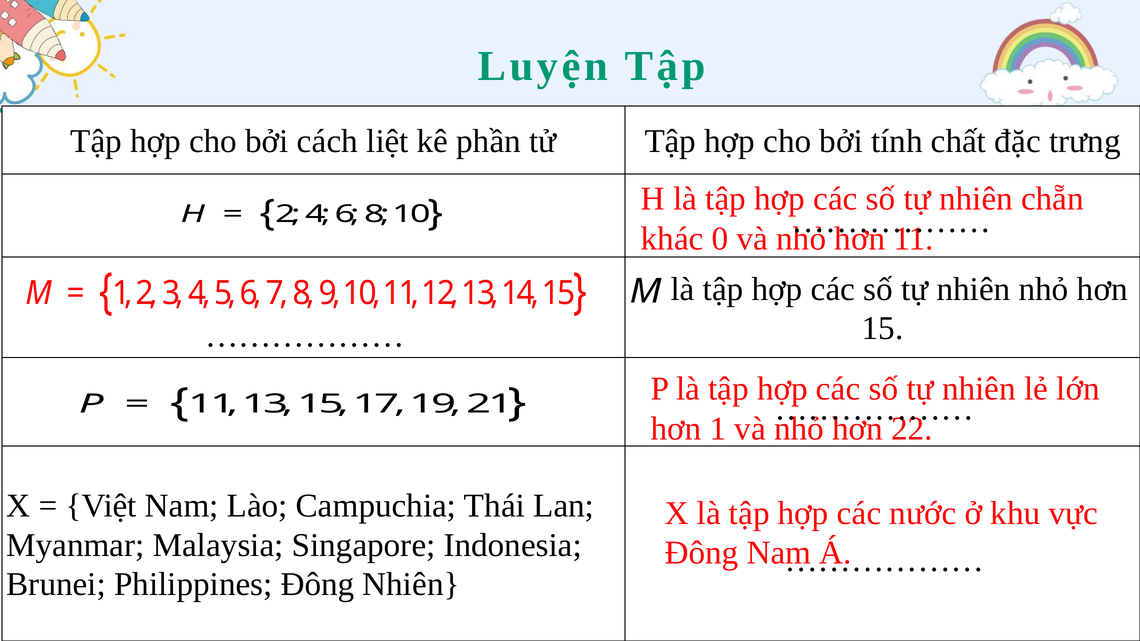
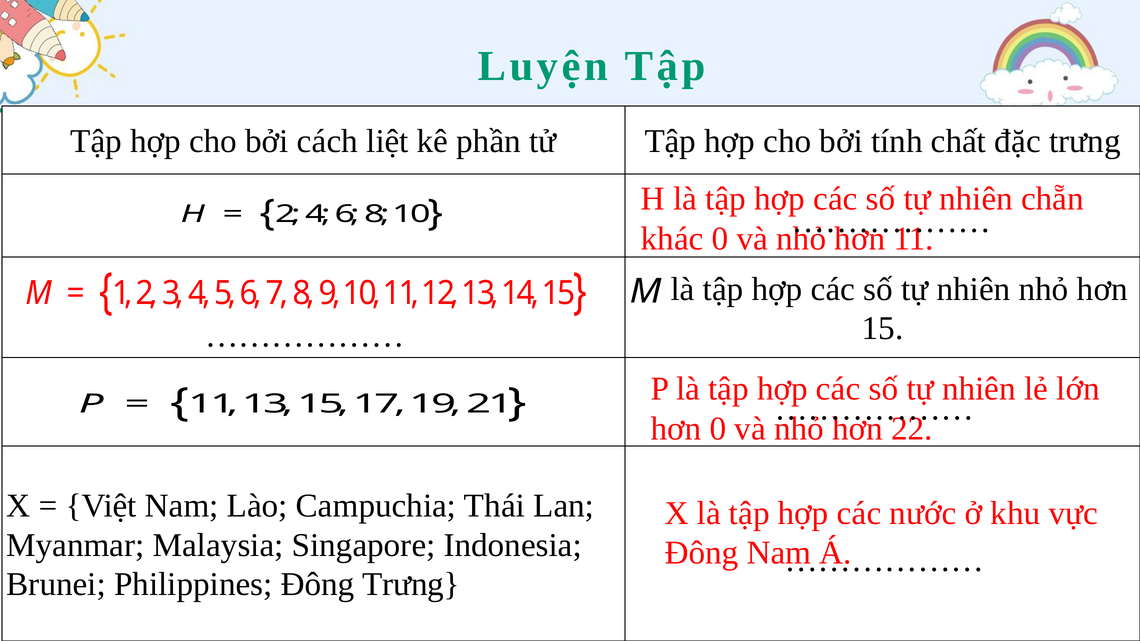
hơn 1: 1 -> 0
Đông Nhiên: Nhiên -> Trưng
